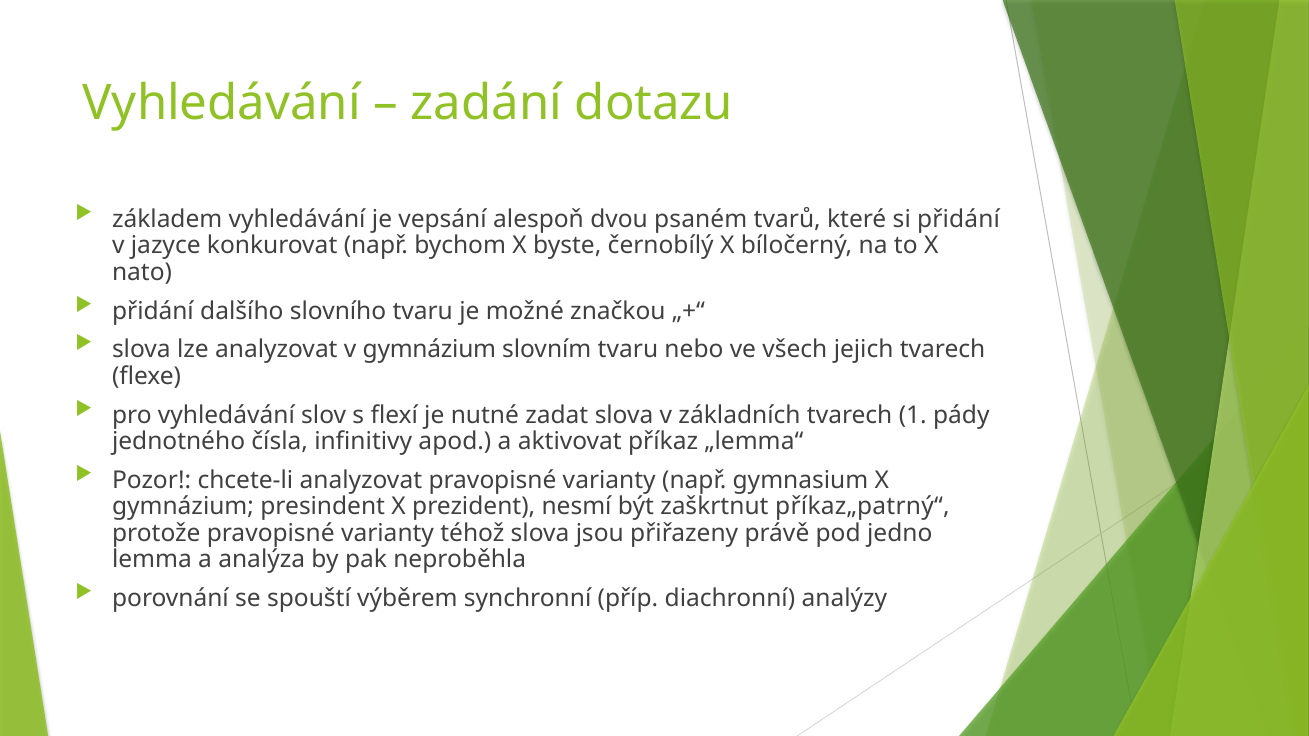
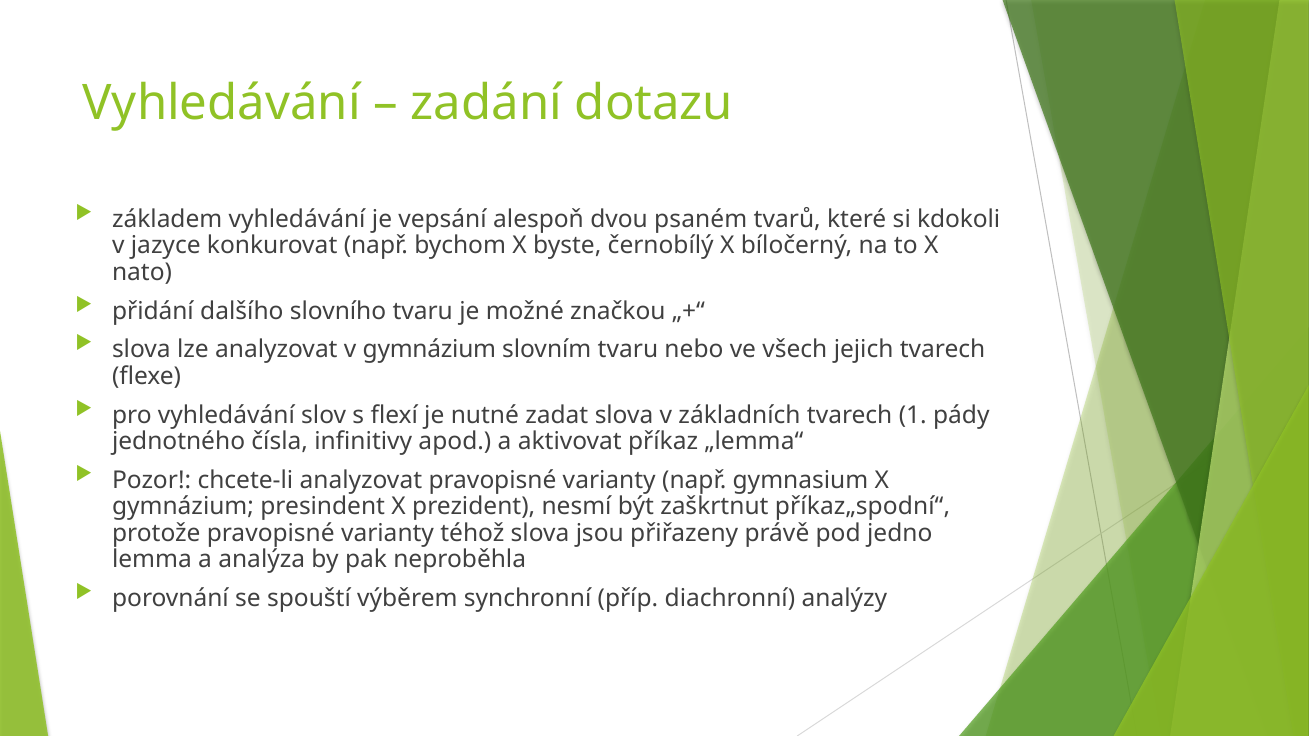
si přidání: přidání -> kdokoli
příkaz„patrný“: příkaz„patrný“ -> příkaz„spodní“
